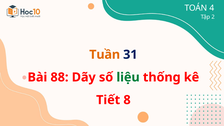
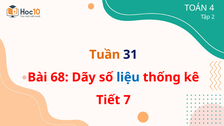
88: 88 -> 68
liệu colour: green -> blue
8: 8 -> 7
